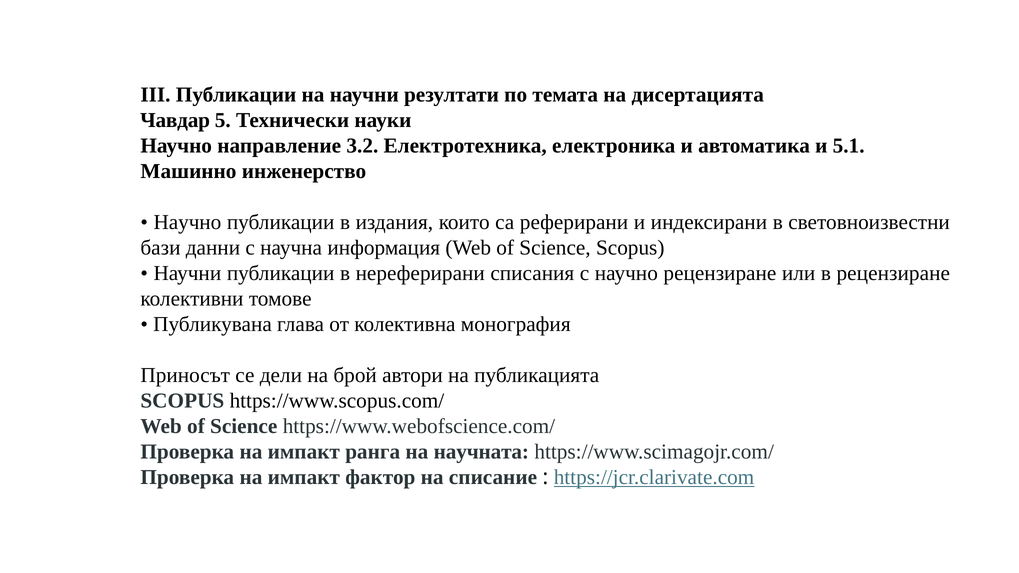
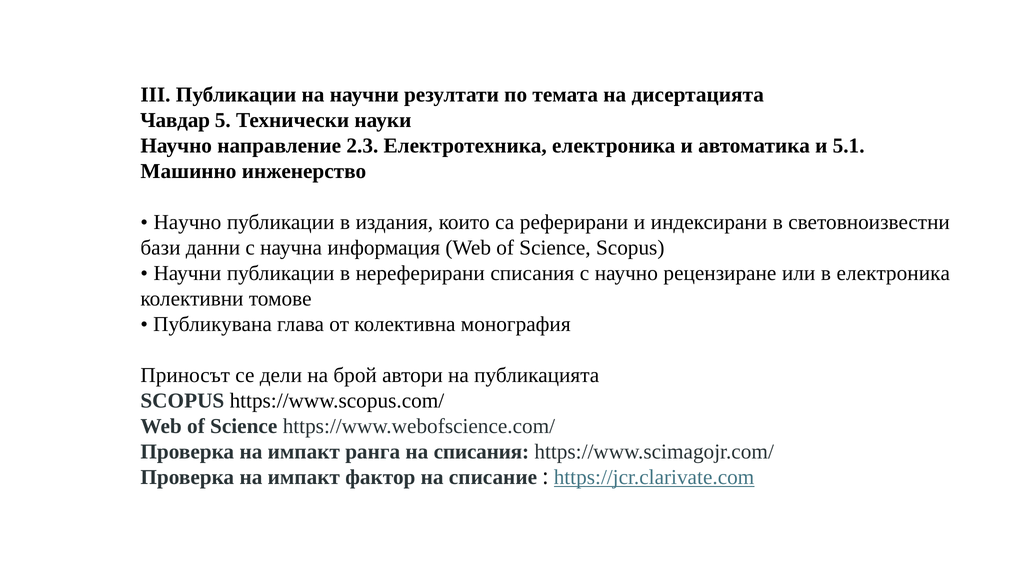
3.2: 3.2 -> 2.3
в рецензиране: рецензиране -> електроника
на научната: научната -> списания
